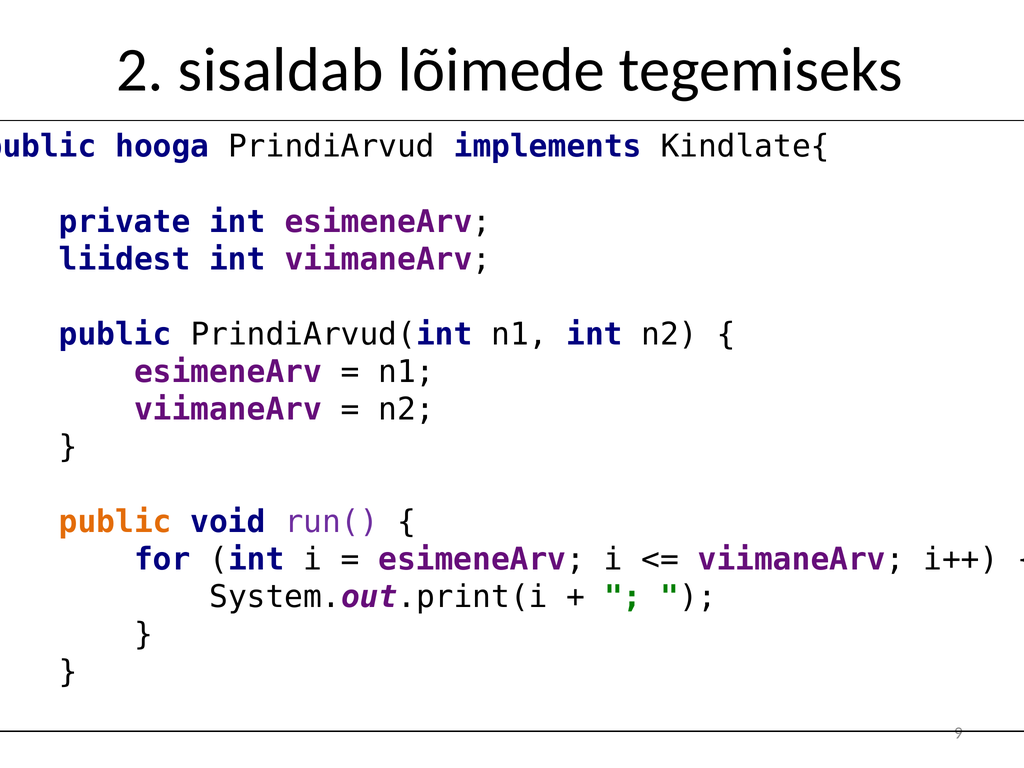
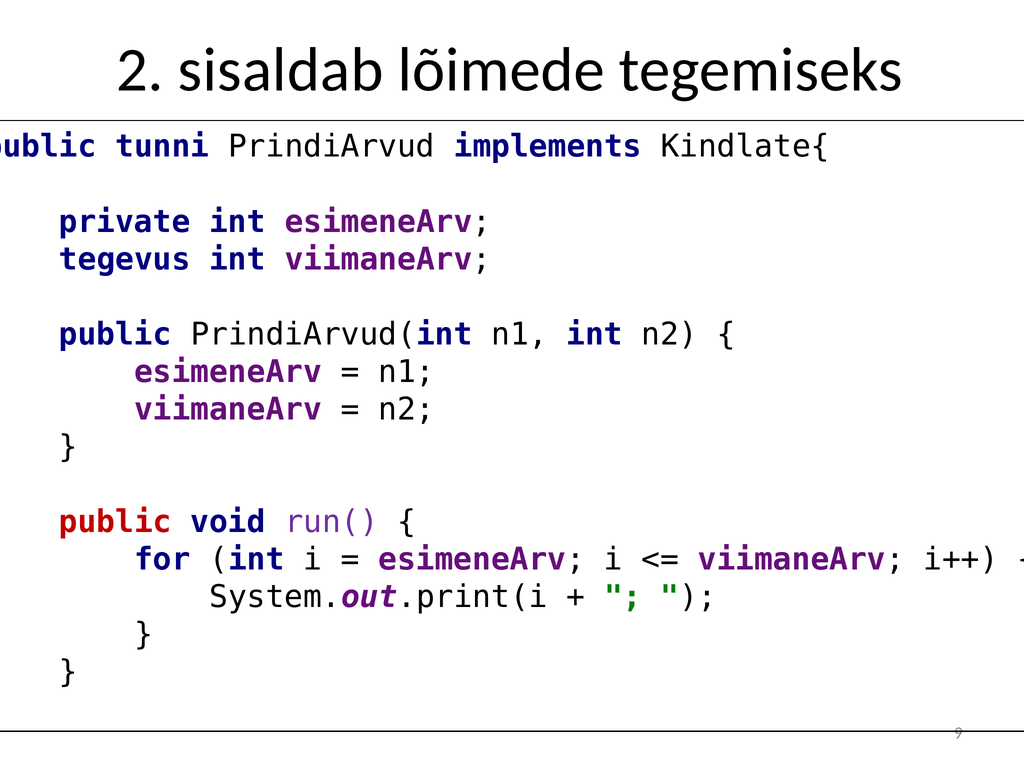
hooga: hooga -> tunni
liidest: liidest -> tegevus
public at (115, 522) colour: orange -> red
